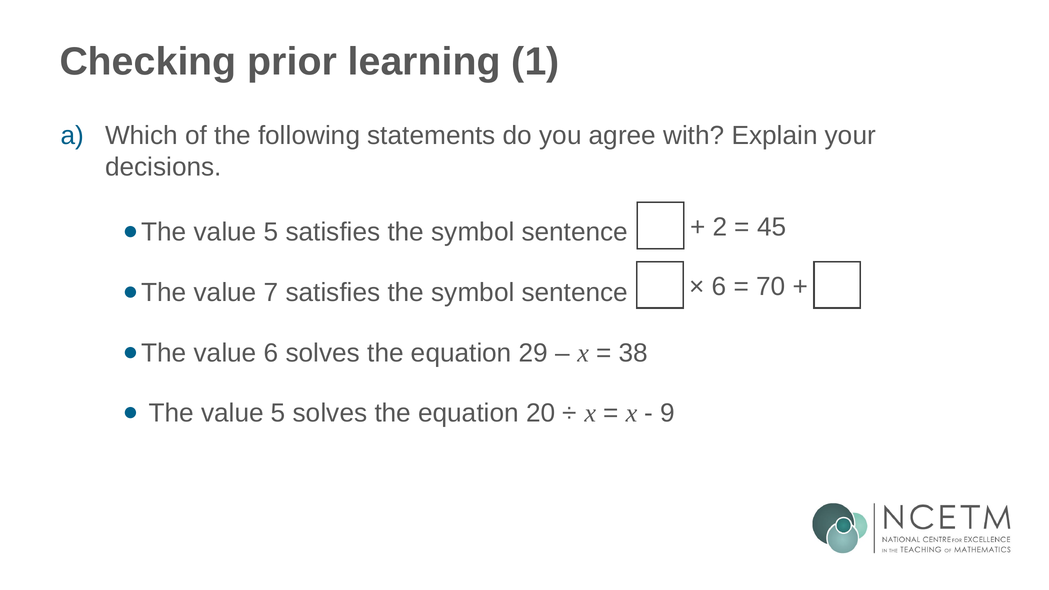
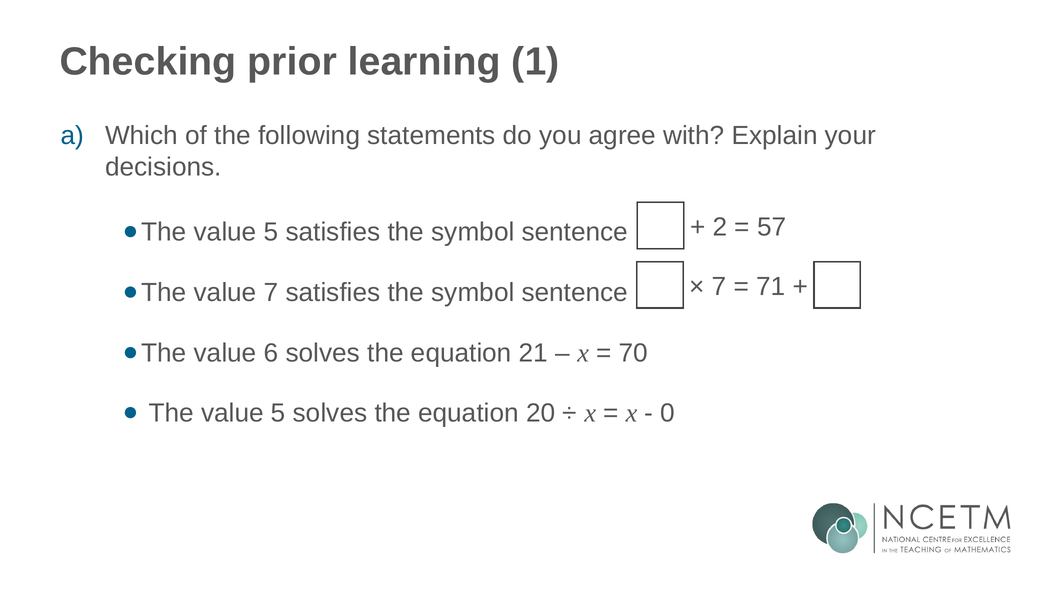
45: 45 -> 57
6 at (719, 286): 6 -> 7
70: 70 -> 71
29: 29 -> 21
38: 38 -> 70
9: 9 -> 0
